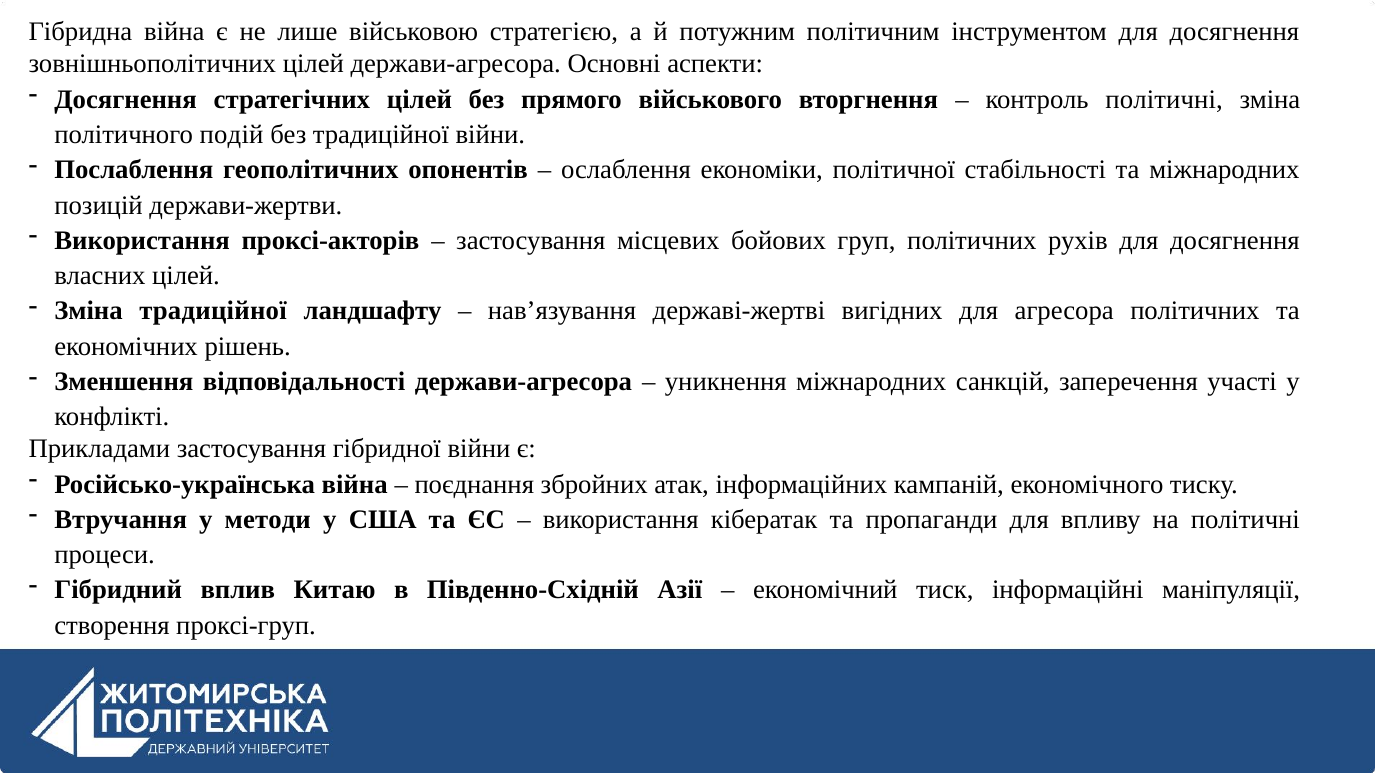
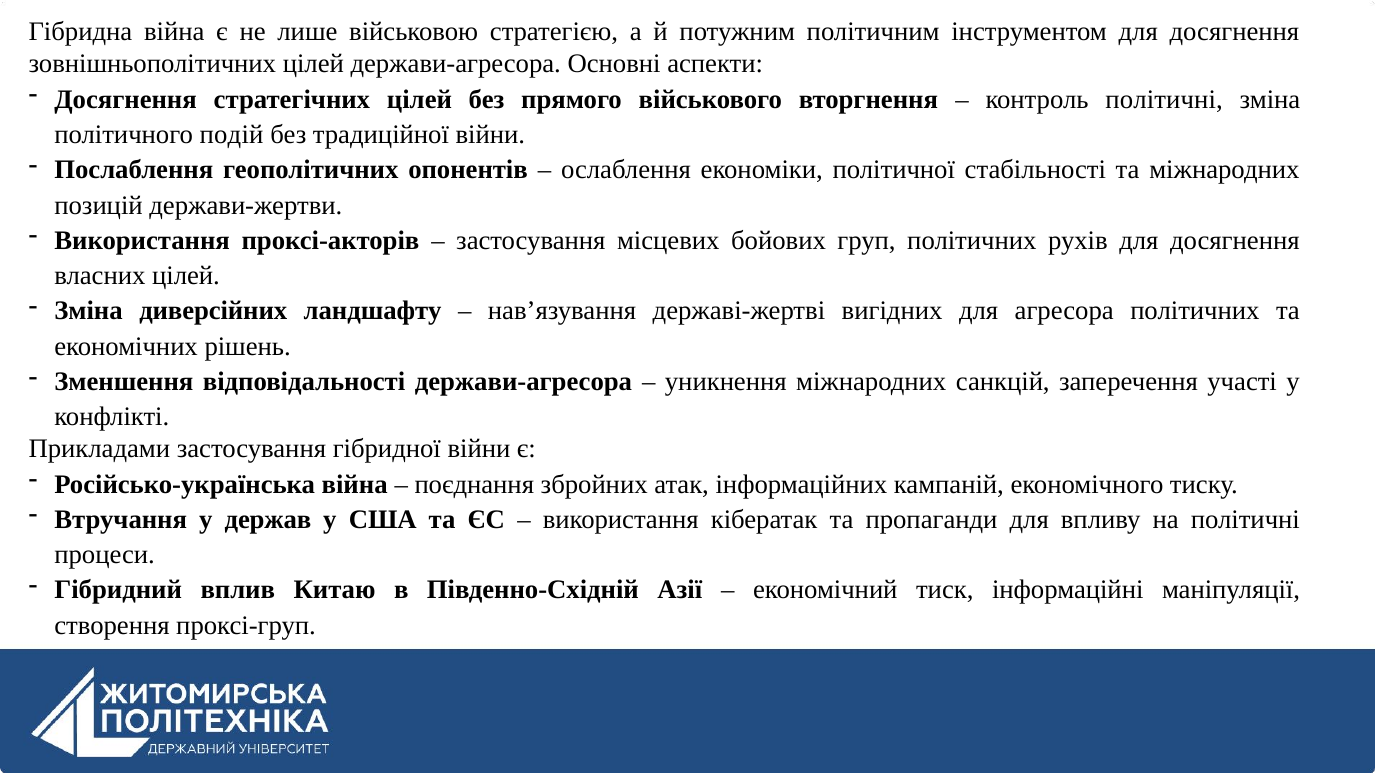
Зміна традиційної: традиційної -> диверсійних
методи: методи -> держав
